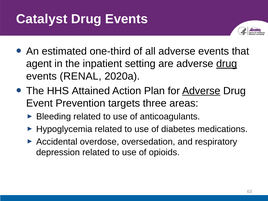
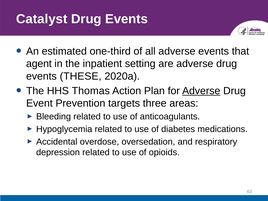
drug at (227, 64) underline: present -> none
RENAL: RENAL -> THESE
Attained: Attained -> Thomas
